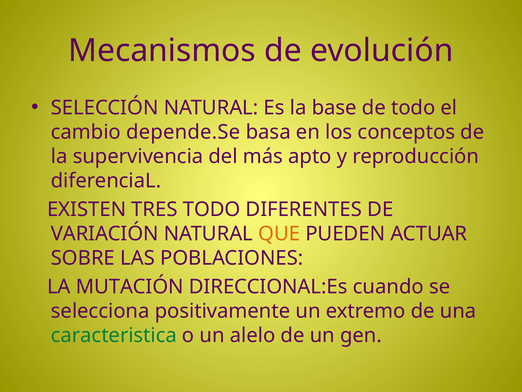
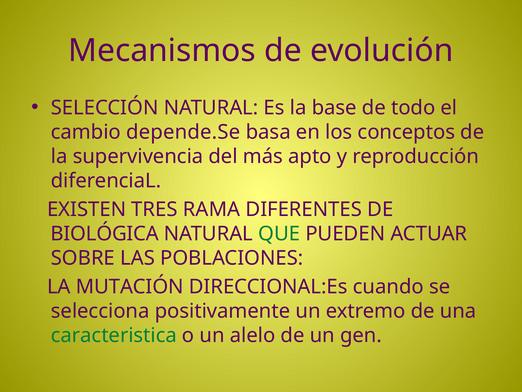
TRES TODO: TODO -> RAMA
VARIACIÓN: VARIACIÓN -> BIOLÓGICA
QUE colour: orange -> green
